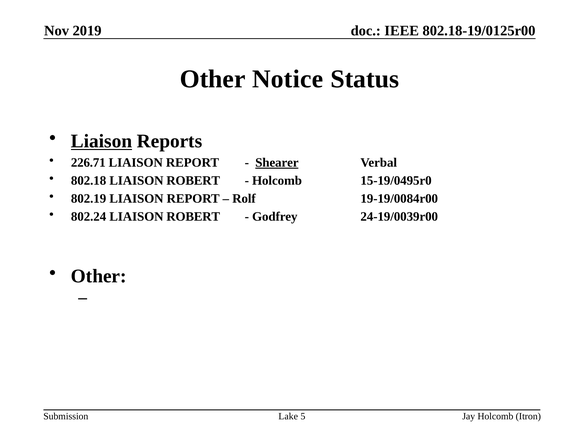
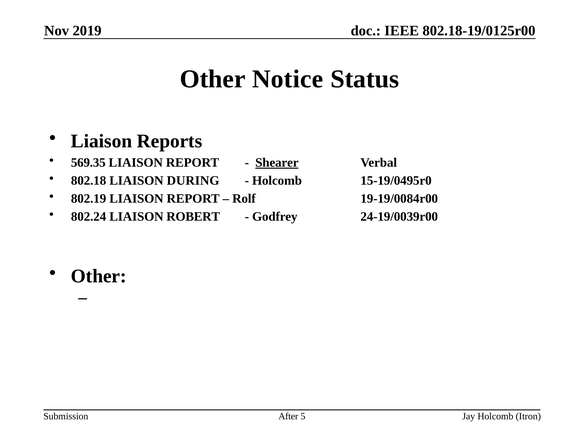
Liaison at (102, 141) underline: present -> none
226.71: 226.71 -> 569.35
802.18 LIAISON ROBERT: ROBERT -> DURING
Lake: Lake -> After
